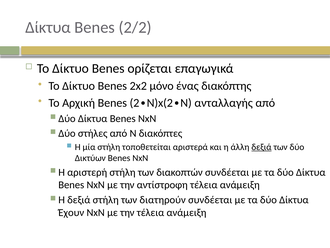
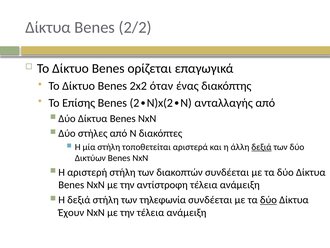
μόνο: μόνο -> όταν
Αρχική: Αρχική -> Επίσης
διατηρούν: διατηρούν -> τηλεφωνία
δύο at (268, 200) underline: none -> present
